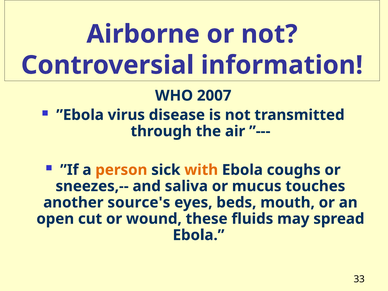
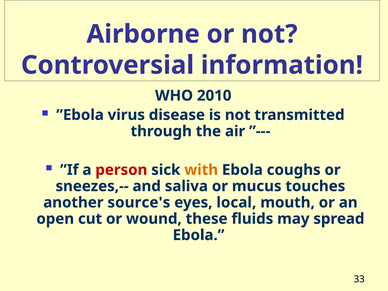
2007: 2007 -> 2010
person colour: orange -> red
beds: beds -> local
